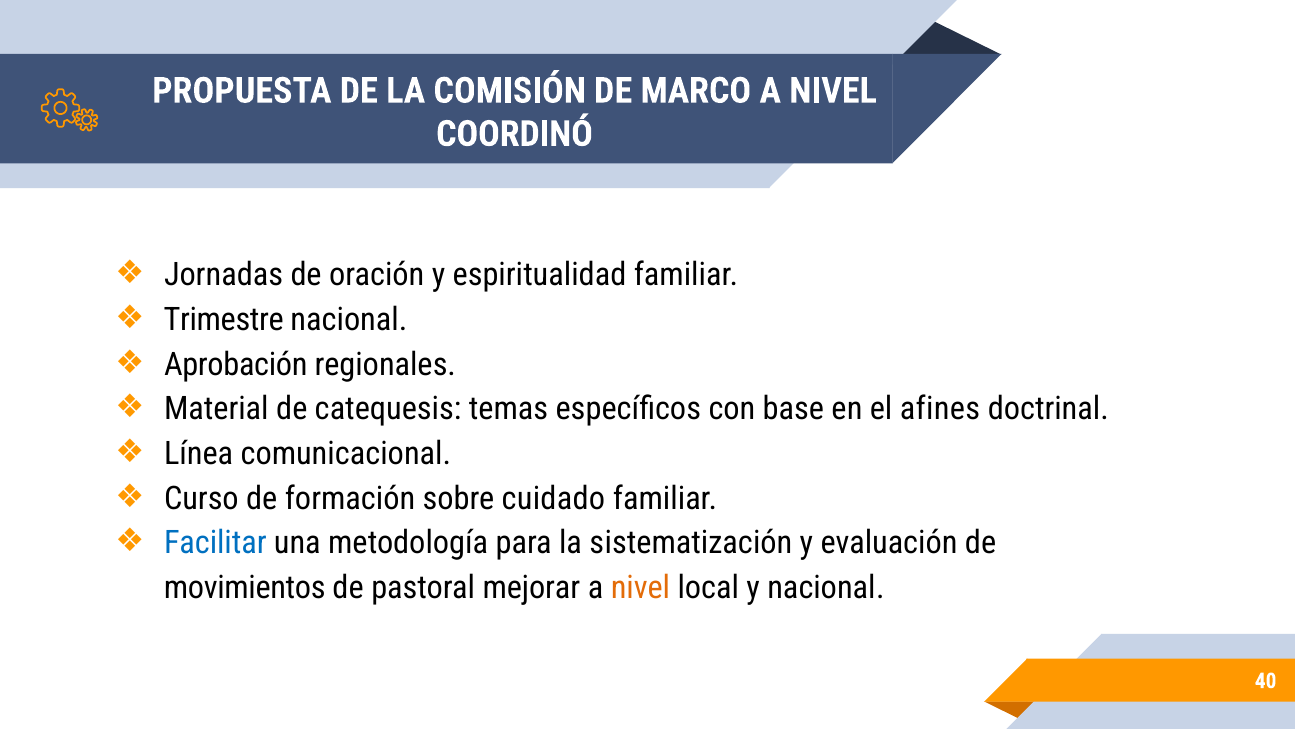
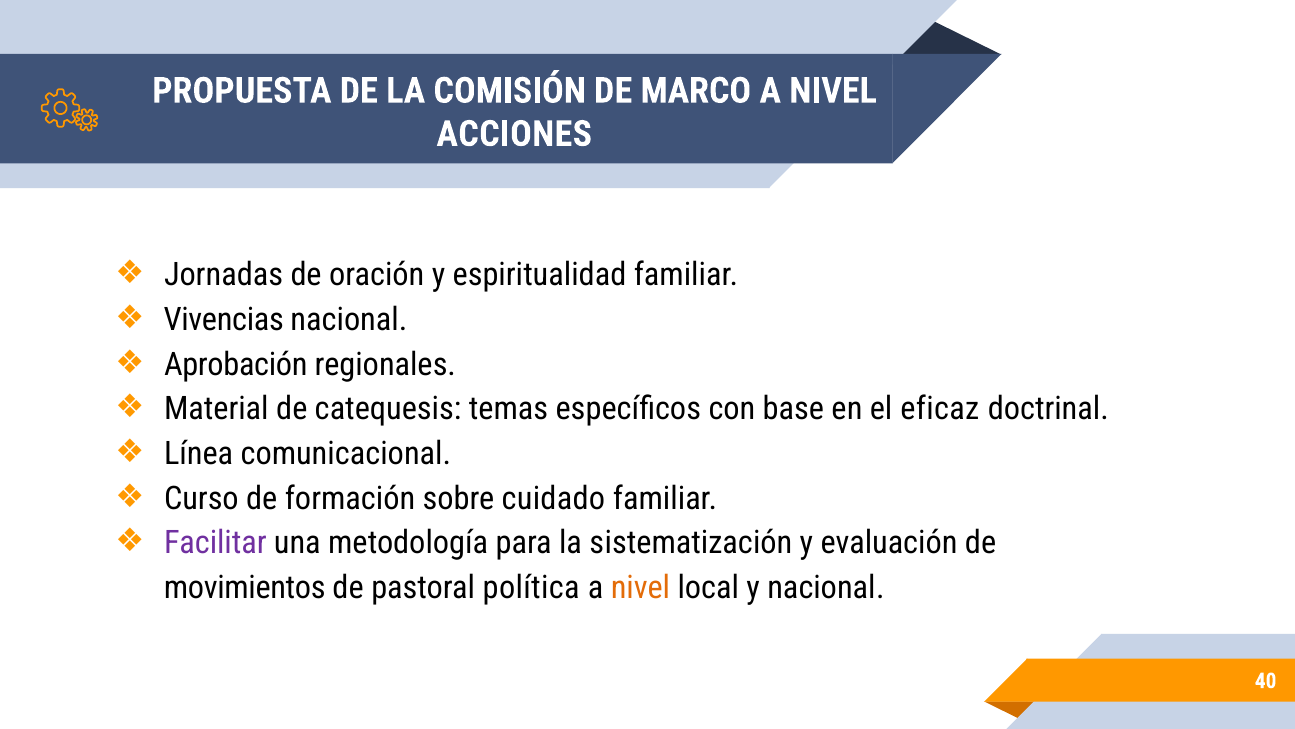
COORDINÓ: COORDINÓ -> ACCIONES
Trimestre: Trimestre -> Vivencias
afines: afines -> eficaz
Facilitar colour: blue -> purple
mejorar: mejorar -> política
